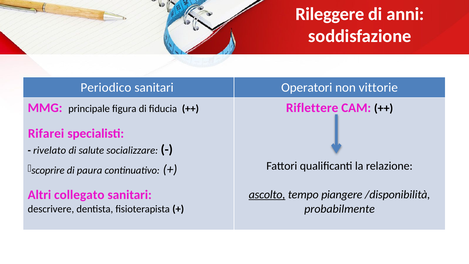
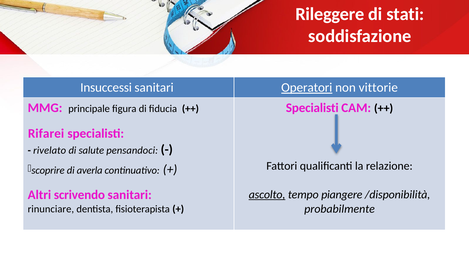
anni: anni -> stati
Periodico: Periodico -> Insuccessi
Operatori underline: none -> present
Riflettere at (312, 108): Riflettere -> Specialisti
socializzare: socializzare -> pensandoci
paura: paura -> averla
collegato: collegato -> scrivendo
descrivere: descrivere -> rinunciare
